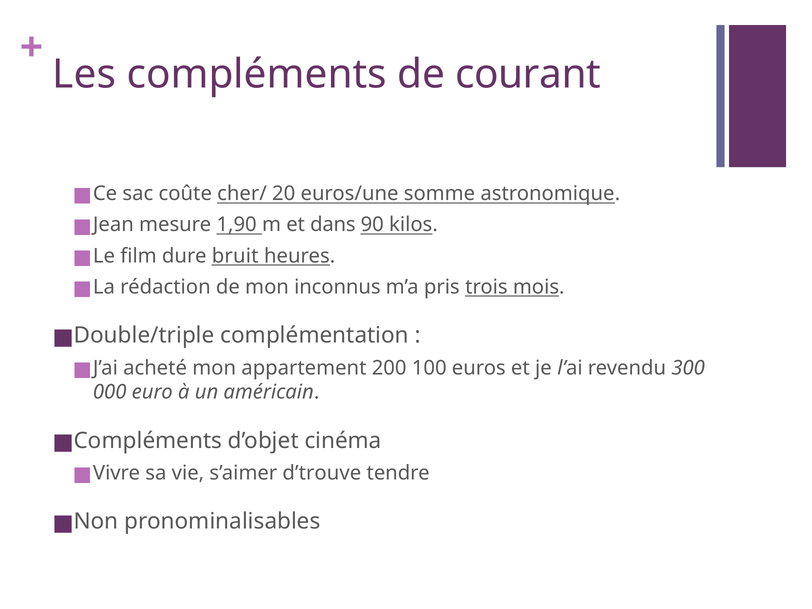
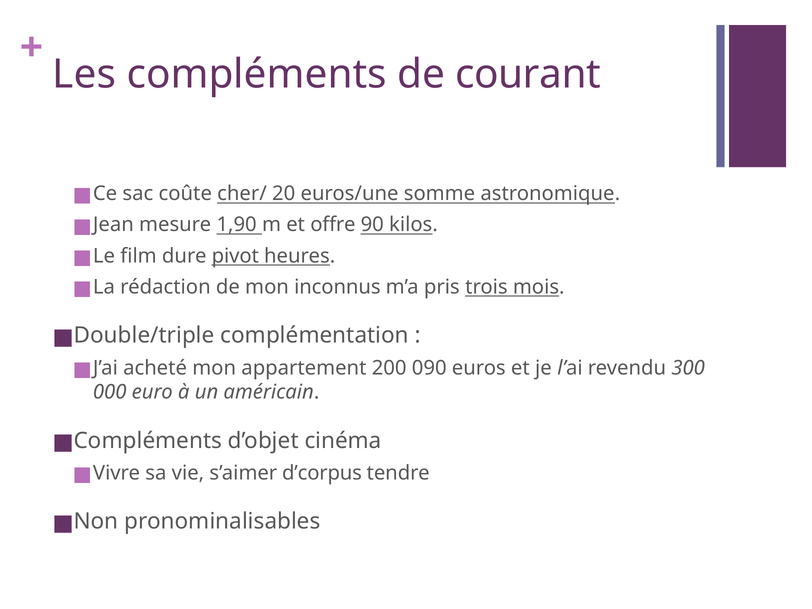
dans: dans -> offre
bruit: bruit -> pivot
100: 100 -> 090
d’trouve: d’trouve -> d’corpus
